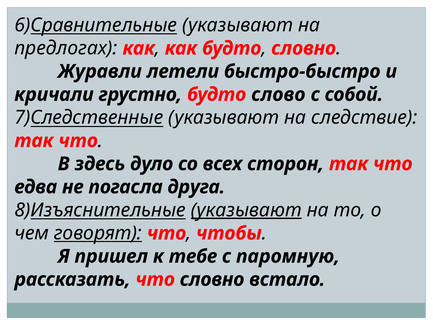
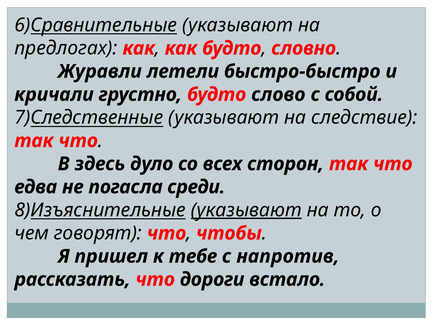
друга: друга -> среди
говорят underline: present -> none
паромную: паромную -> напротив
что словно: словно -> дороги
